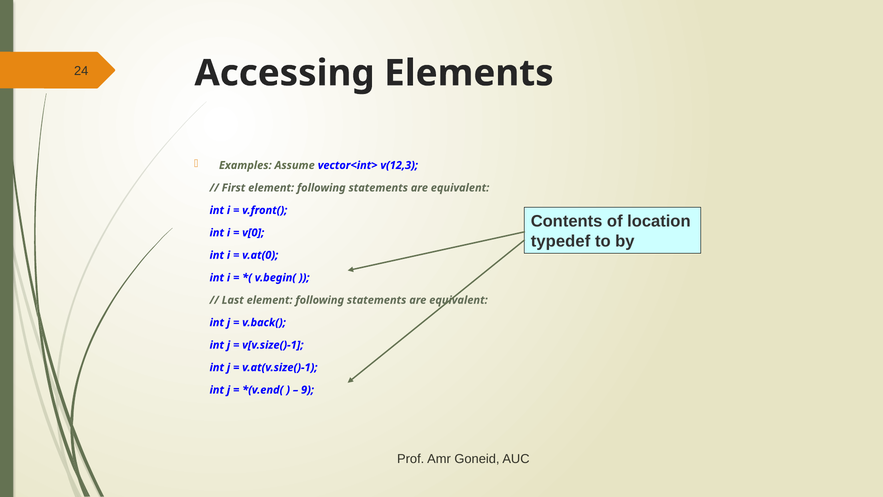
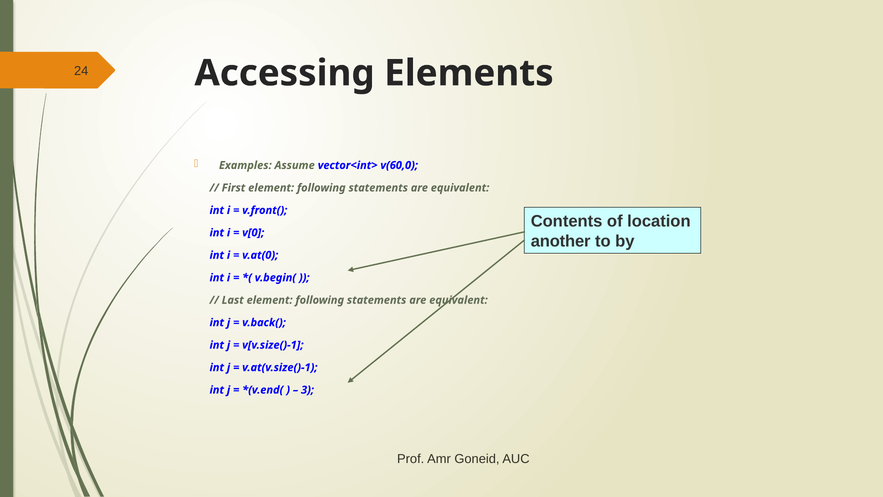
v(12,3: v(12,3 -> v(60,0
typedef: typedef -> another
9: 9 -> 3
